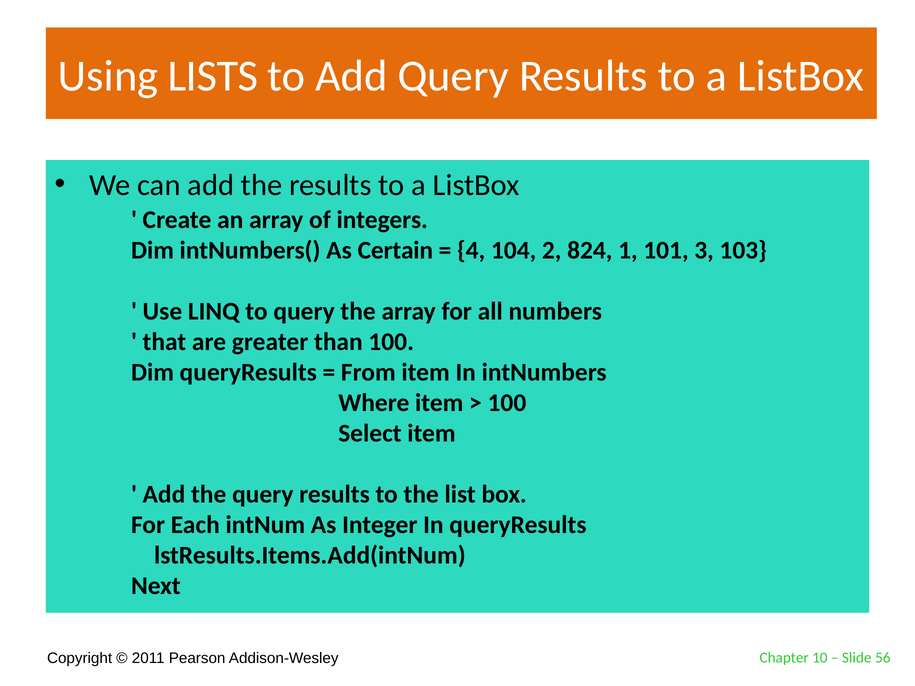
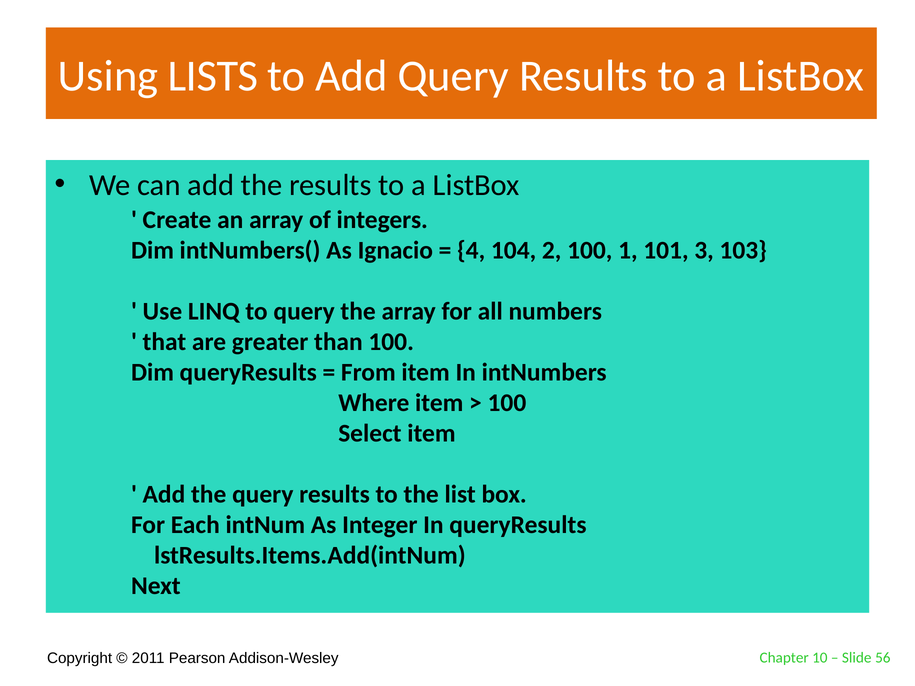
Certain: Certain -> Ignacio
2 824: 824 -> 100
